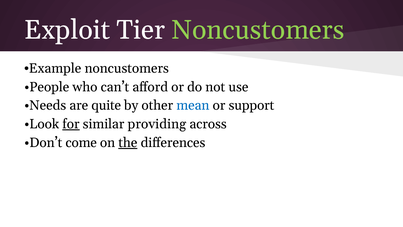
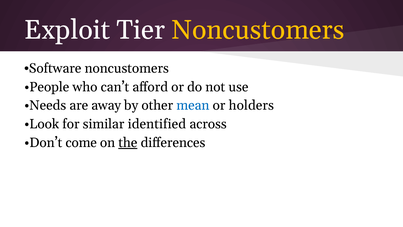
Noncustomers at (258, 30) colour: light green -> yellow
Example: Example -> Software
quite: quite -> away
support: support -> holders
for underline: present -> none
providing: providing -> identified
